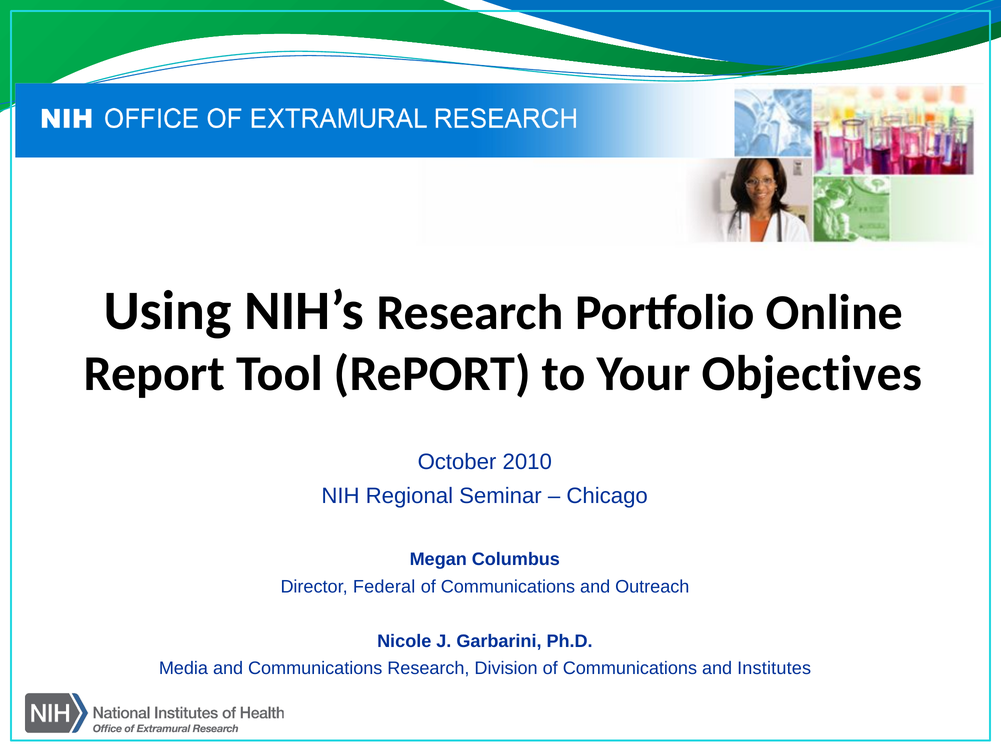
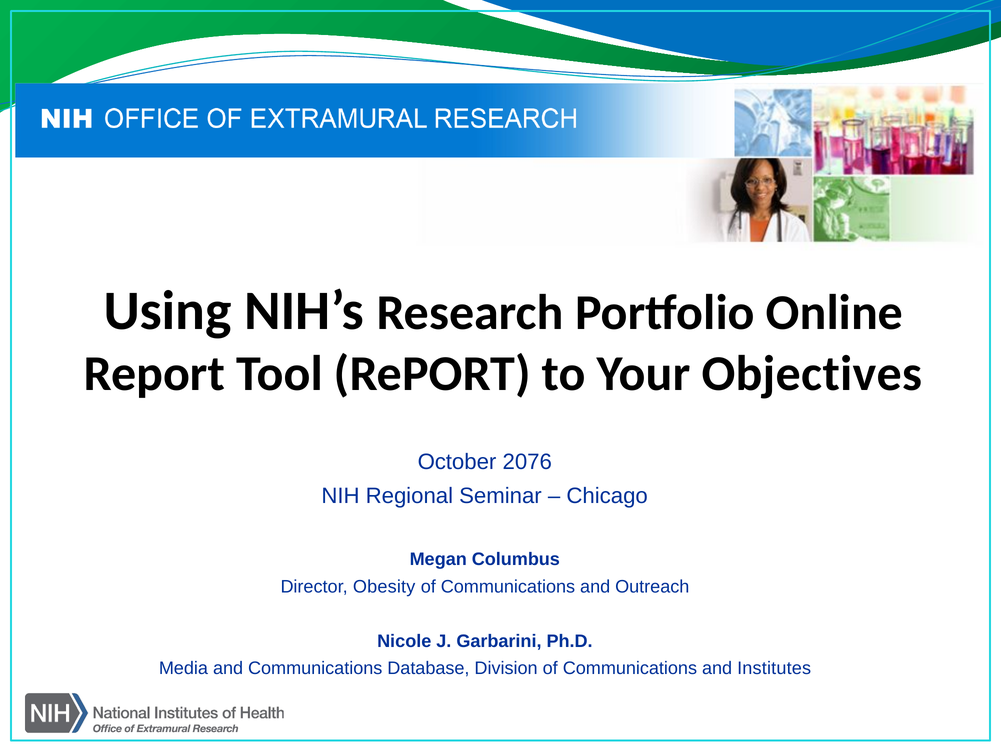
2010: 2010 -> 2076
Federal: Federal -> Obesity
Communications Research: Research -> Database
